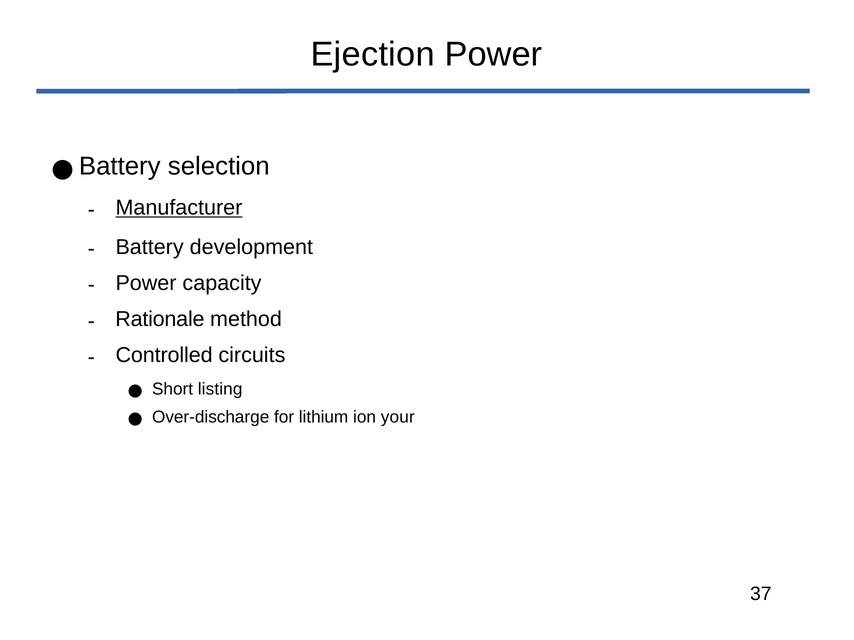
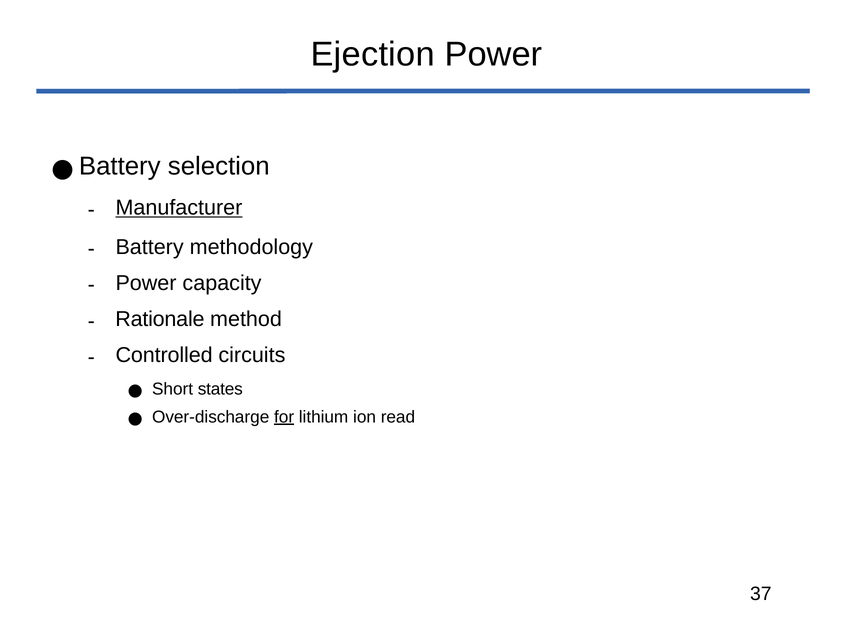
development: development -> methodology
listing: listing -> states
for underline: none -> present
your: your -> read
